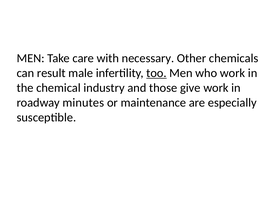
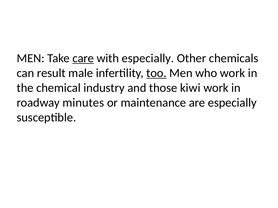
care underline: none -> present
with necessary: necessary -> especially
give: give -> kiwi
